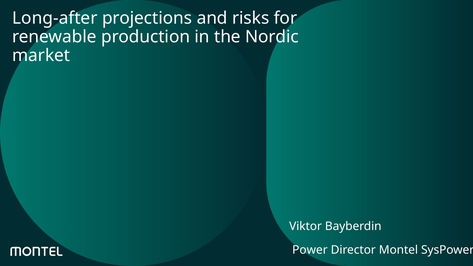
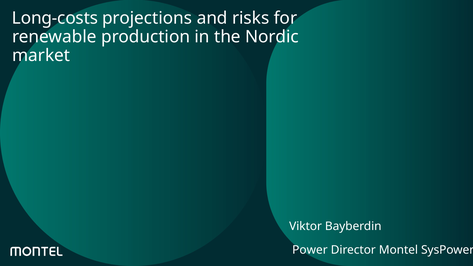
Long-after: Long-after -> Long-costs
